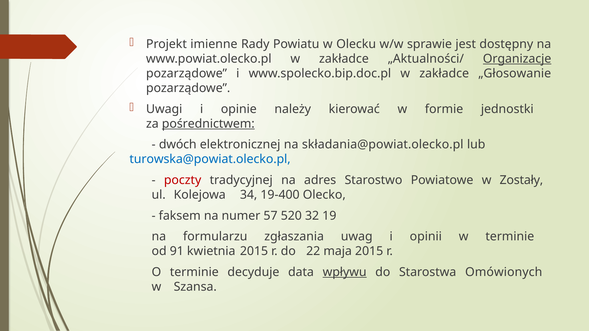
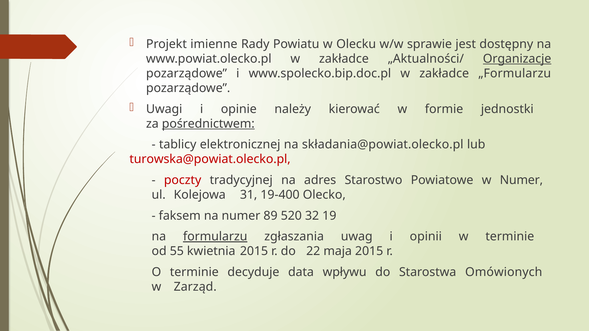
„Głosowanie: „Głosowanie -> „Formularzu
dwóch: dwóch -> tablicy
turowska@powiat.olecko.pl colour: blue -> red
w Zostały: Zostały -> Numer
34: 34 -> 31
57: 57 -> 89
formularzu underline: none -> present
91: 91 -> 55
wpływu underline: present -> none
Szansa: Szansa -> Zarząd
